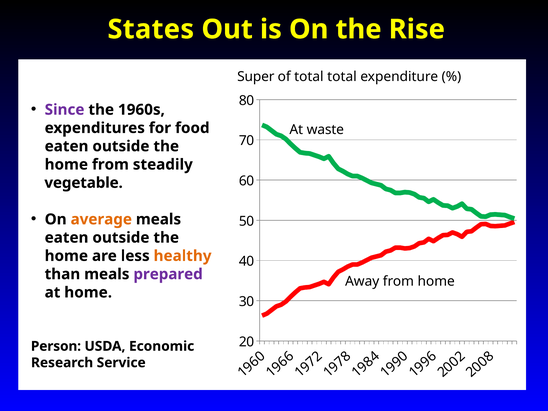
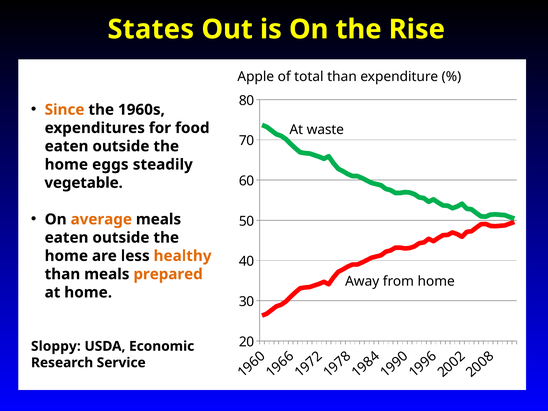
Super: Super -> Apple
total total: total -> than
Since colour: purple -> orange
home from: from -> eggs
prepared colour: purple -> orange
Person: Person -> Sloppy
